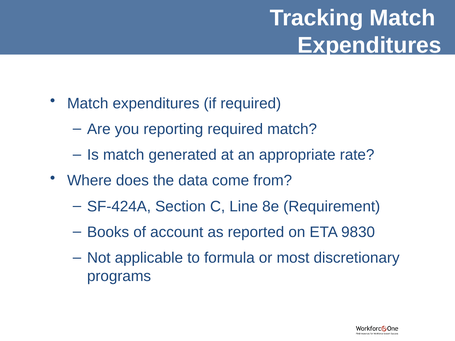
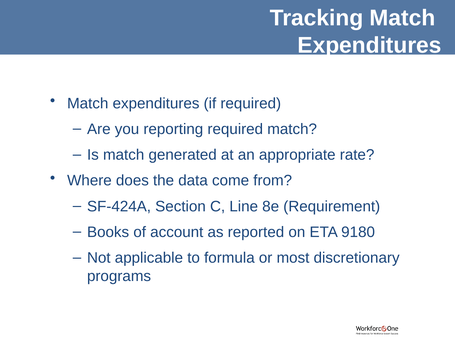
9830: 9830 -> 9180
